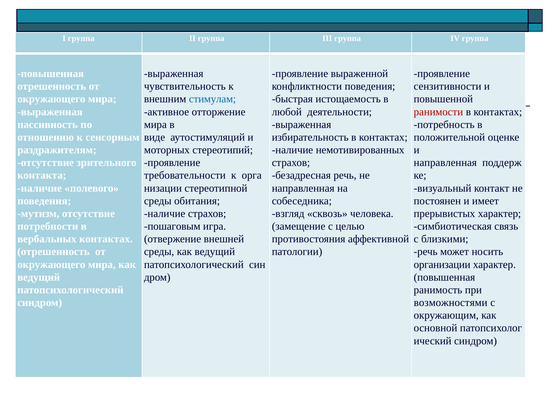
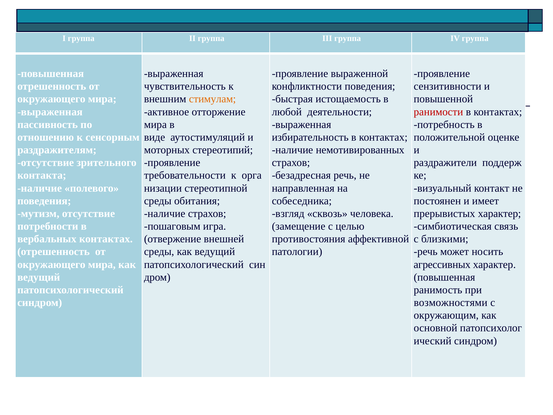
стимулам colour: blue -> orange
направленная at (445, 163): направленная -> раздражители
организации: организации -> агрессивных
